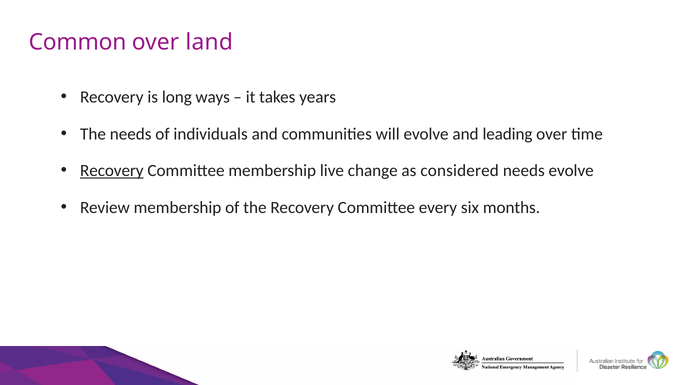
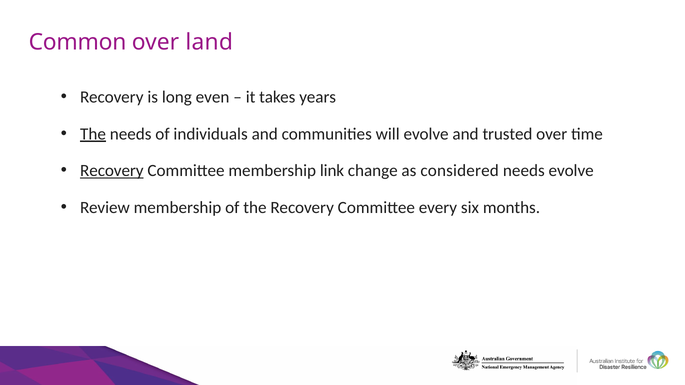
ways: ways -> even
The at (93, 134) underline: none -> present
leading: leading -> trusted
live: live -> link
